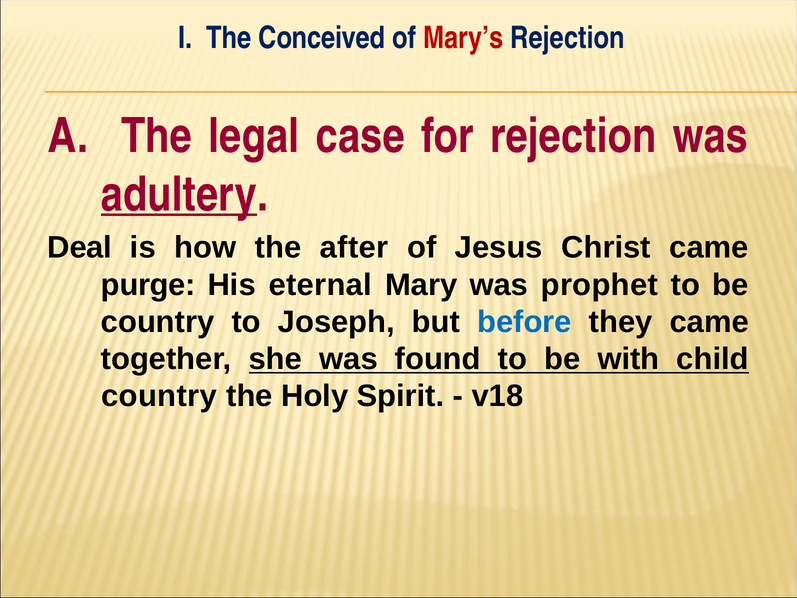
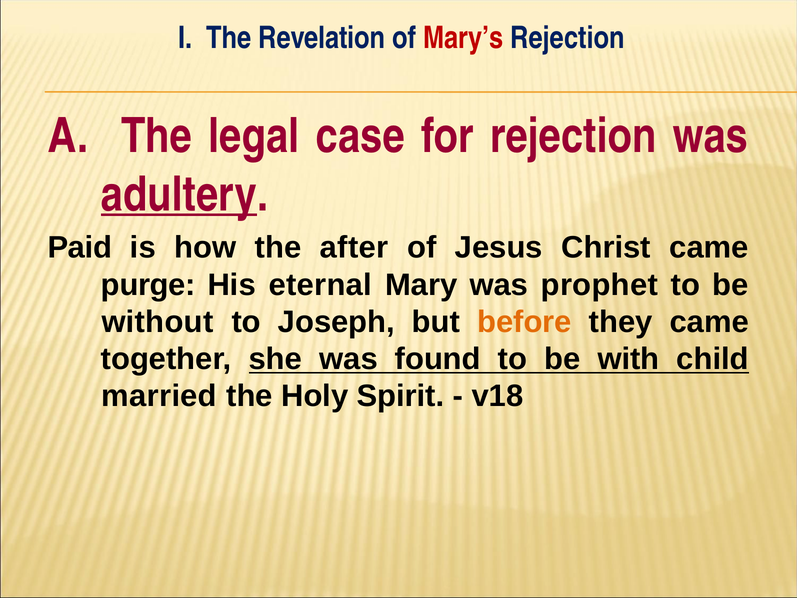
Conceived: Conceived -> Revelation
Deal: Deal -> Paid
country at (158, 322): country -> without
before colour: blue -> orange
country at (159, 396): country -> married
